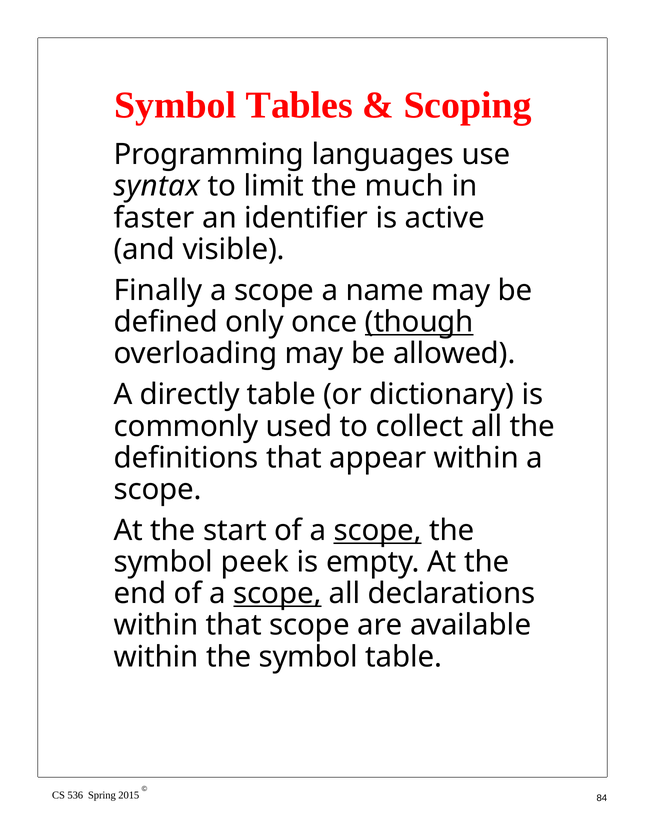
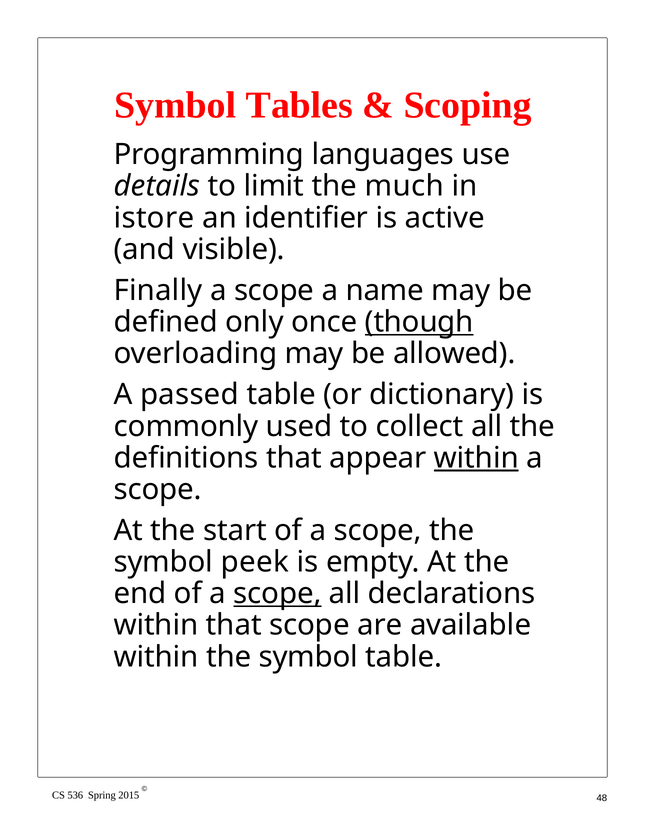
syntax: syntax -> details
faster: faster -> istore
directly: directly -> passed
within at (476, 458) underline: none -> present
scope at (378, 531) underline: present -> none
84: 84 -> 48
